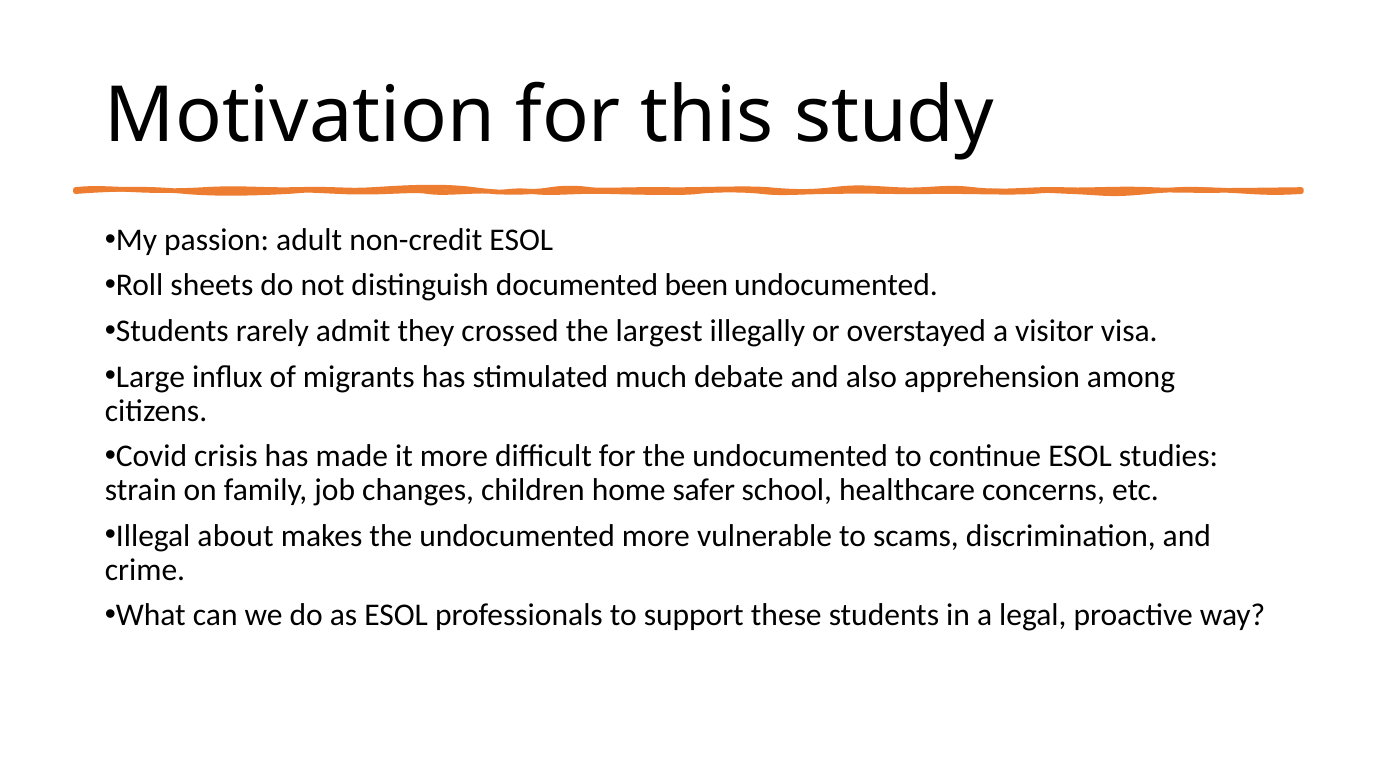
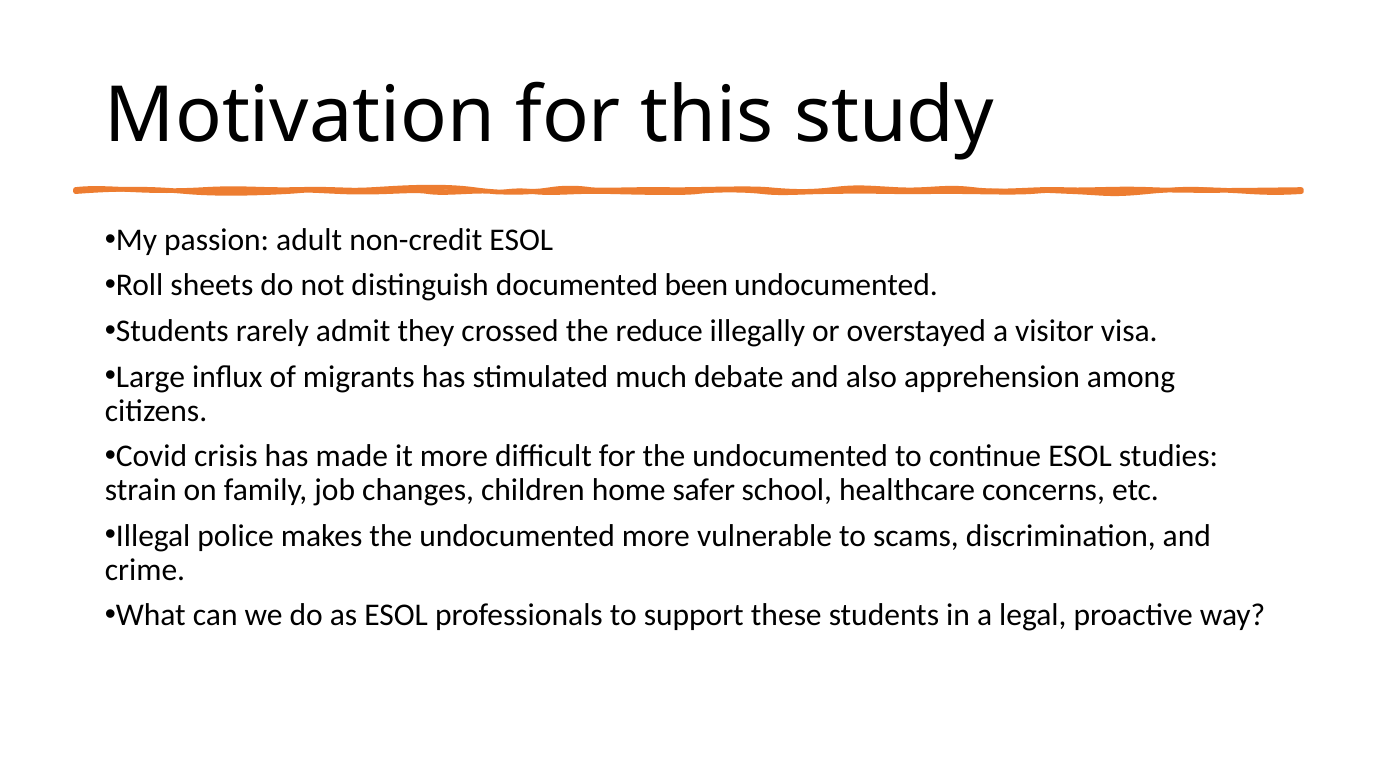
largest: largest -> reduce
about: about -> police
